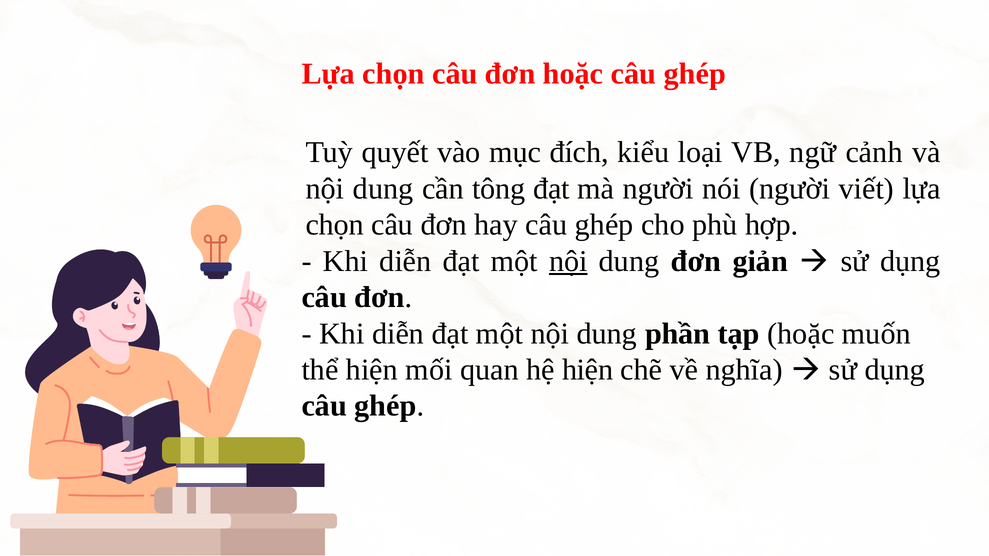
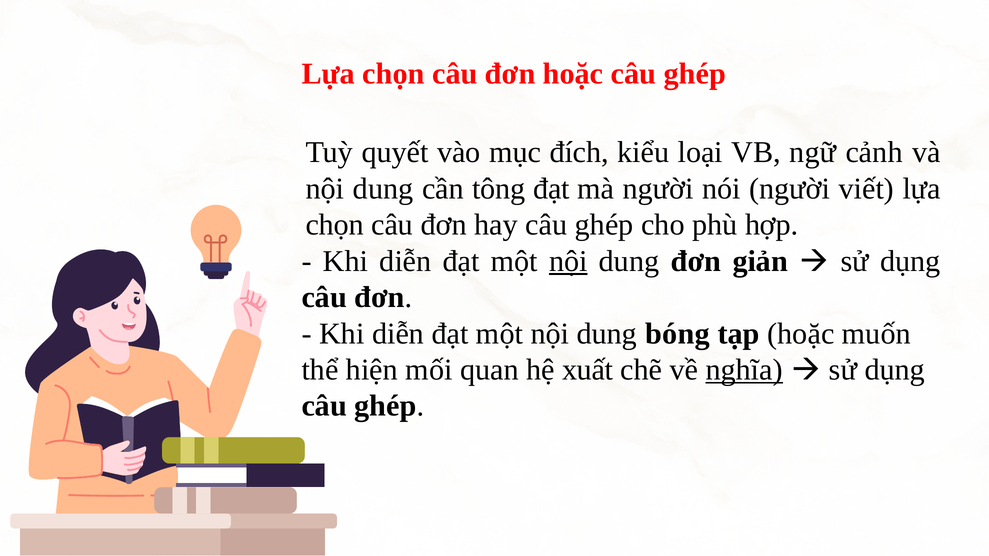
phần: phần -> bóng
hệ hiện: hiện -> xuất
nghĩa underline: none -> present
